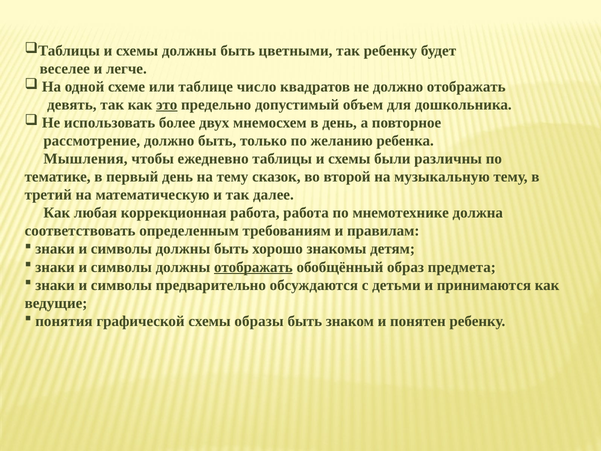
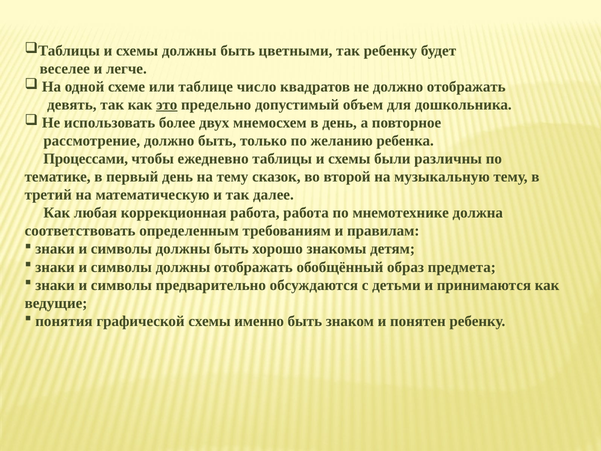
Мышления: Мышления -> Процессами
отображать at (253, 267) underline: present -> none
образы: образы -> именно
